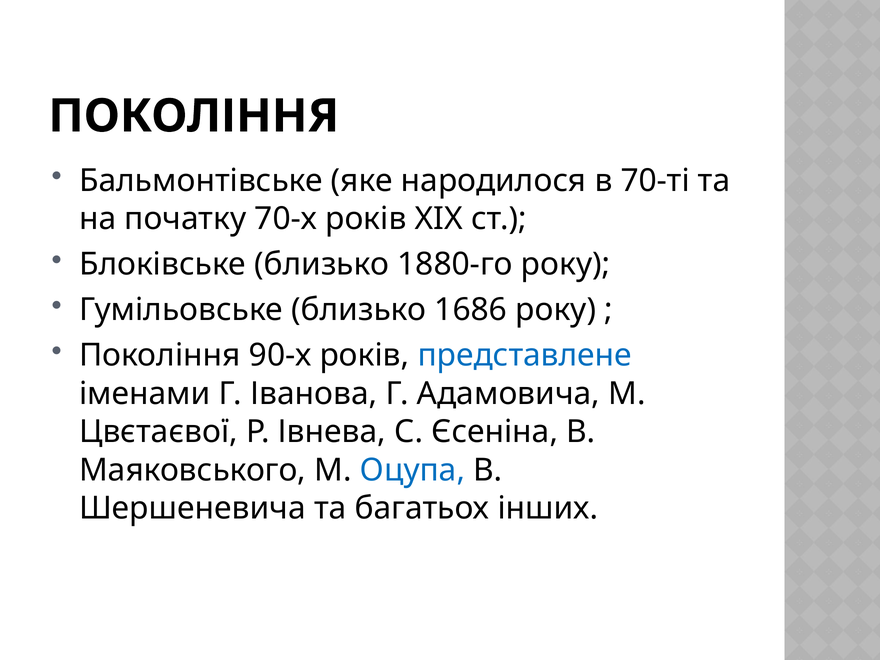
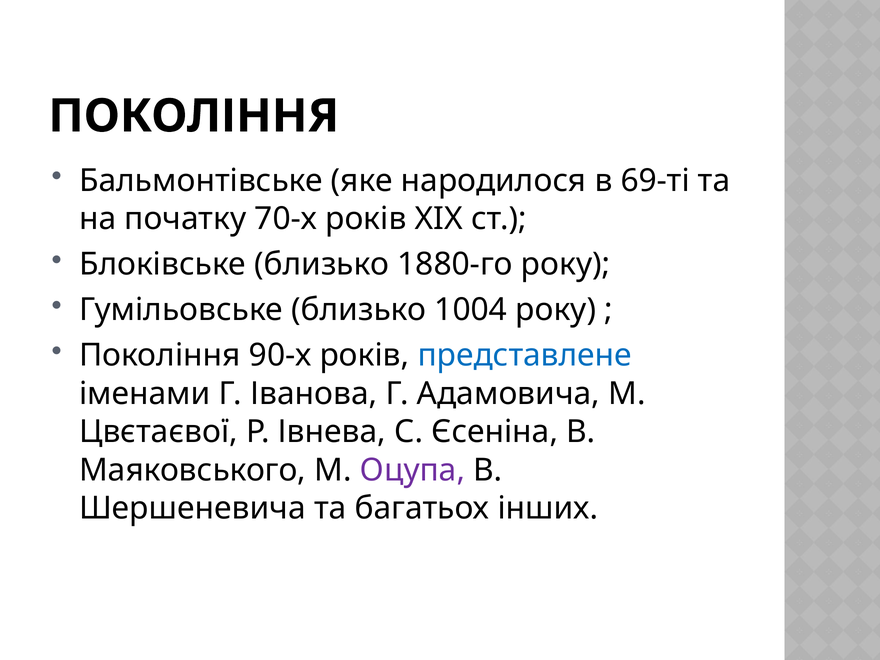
70-ті: 70-ті -> 69-ті
1686: 1686 -> 1004
Оцупа colour: blue -> purple
